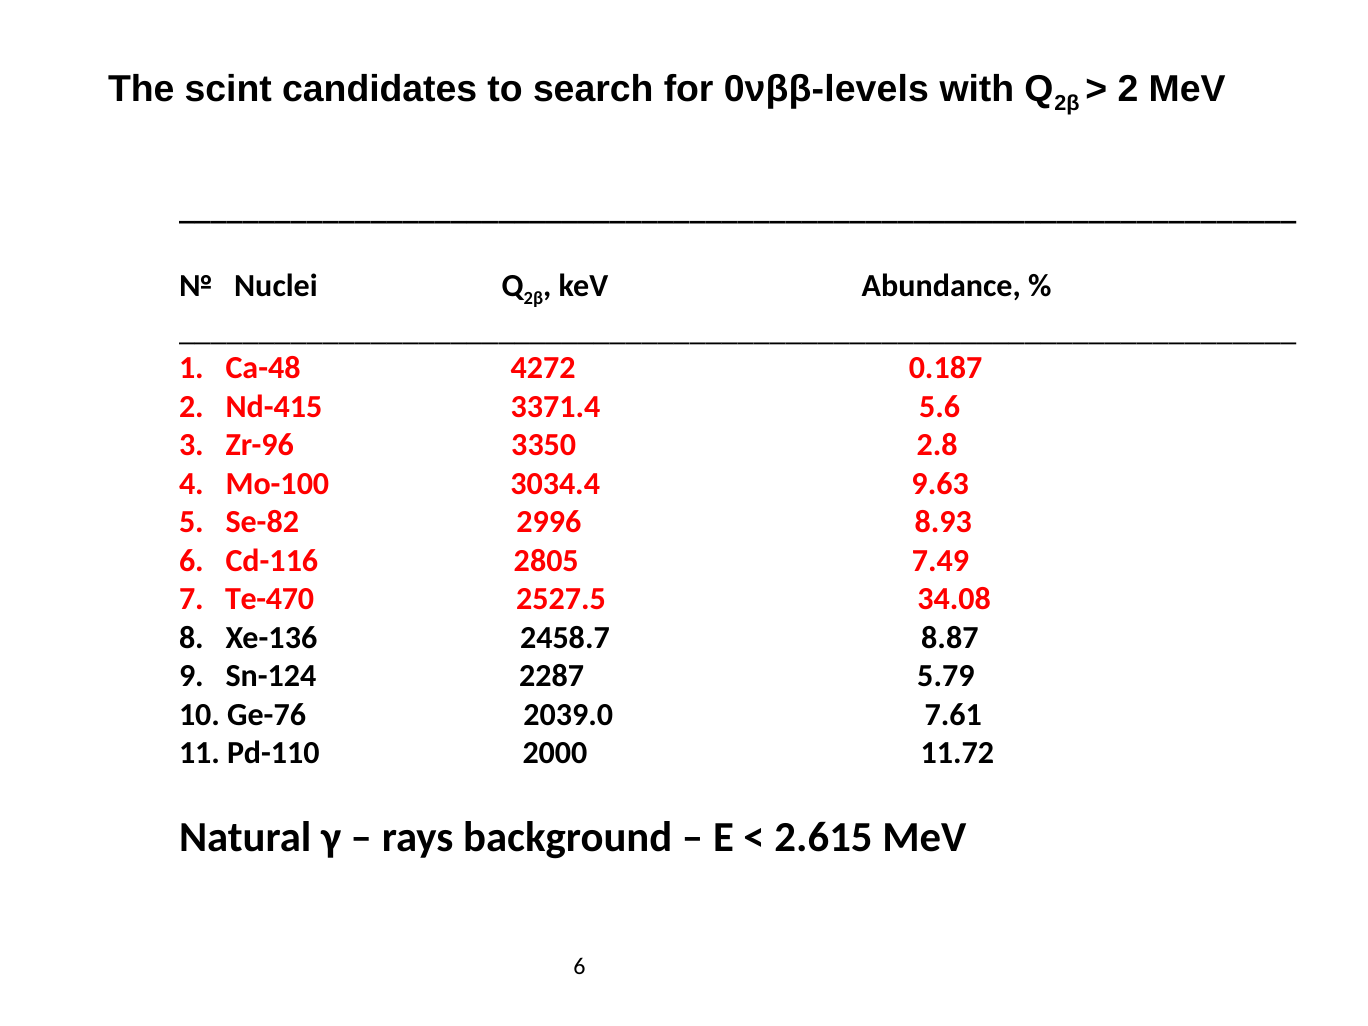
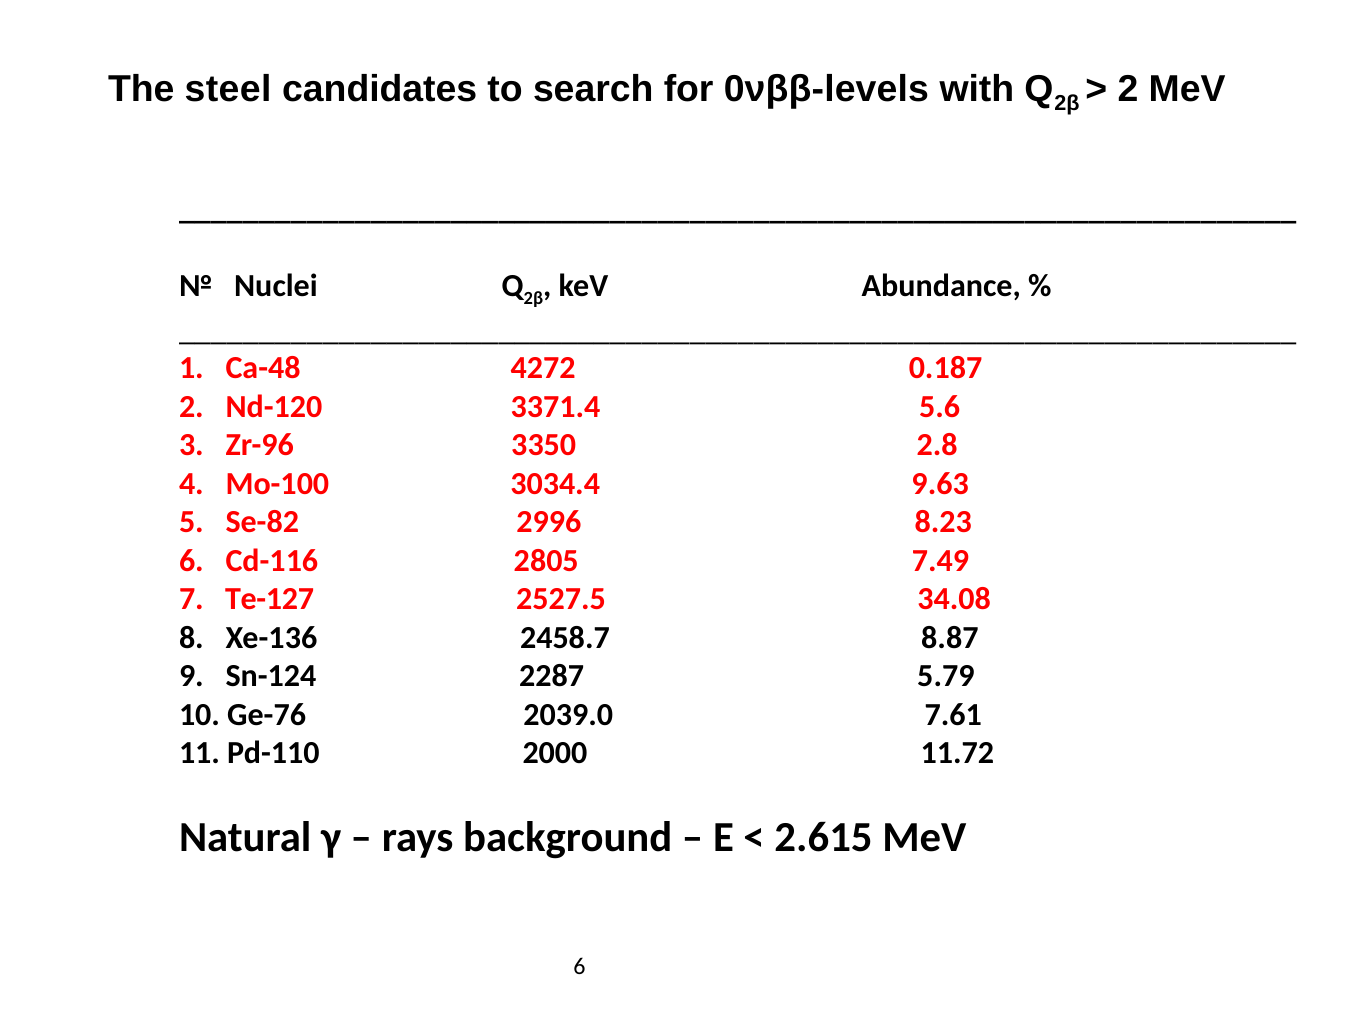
scint: scint -> steel
Nd-415: Nd-415 -> Nd-120
8.93: 8.93 -> 8.23
Te-470: Te-470 -> Te-127
